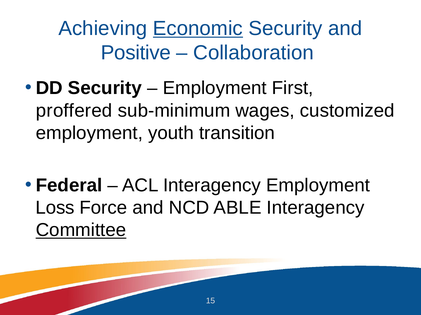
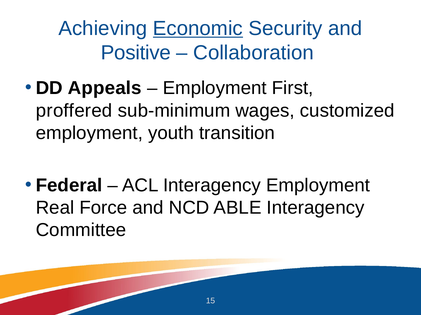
DD Security: Security -> Appeals
Loss: Loss -> Real
Committee underline: present -> none
